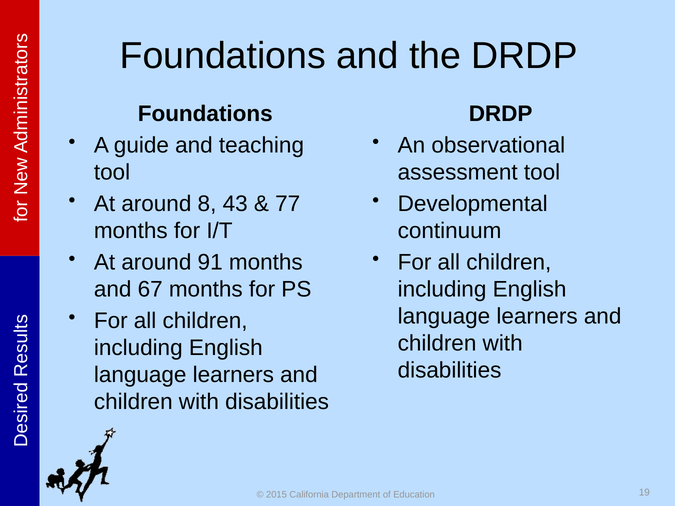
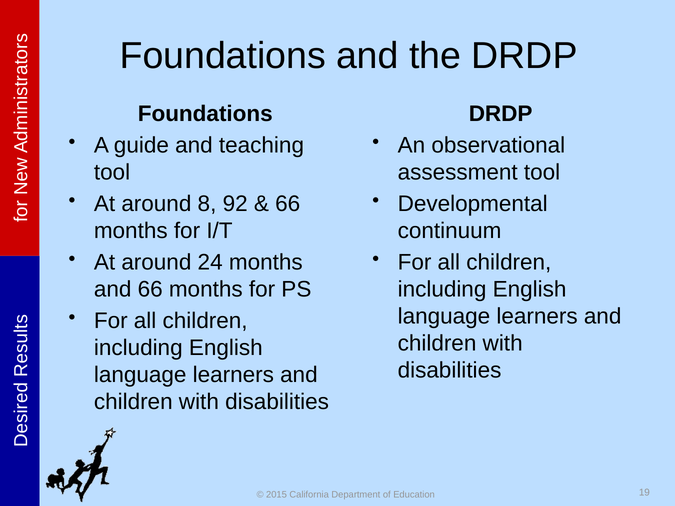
43: 43 -> 92
77 at (288, 204): 77 -> 66
91: 91 -> 24
and 67: 67 -> 66
